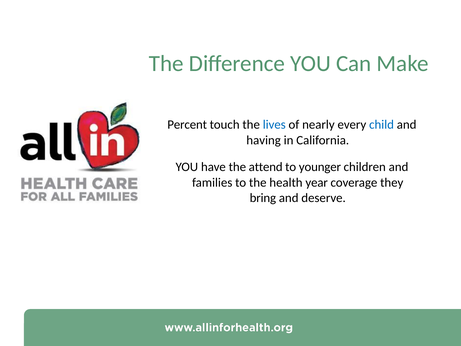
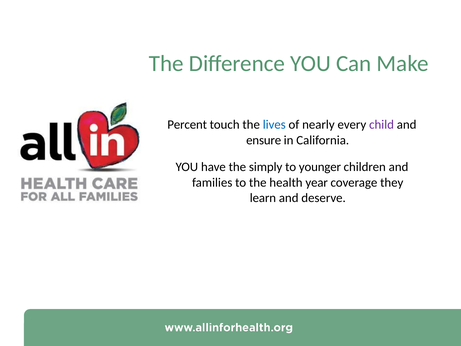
child colour: blue -> purple
having: having -> ensure
attend: attend -> simply
bring: bring -> learn
